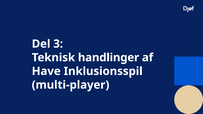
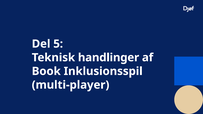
3: 3 -> 5
Have: Have -> Book
